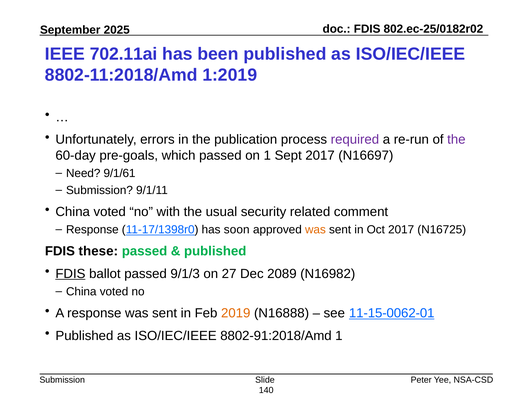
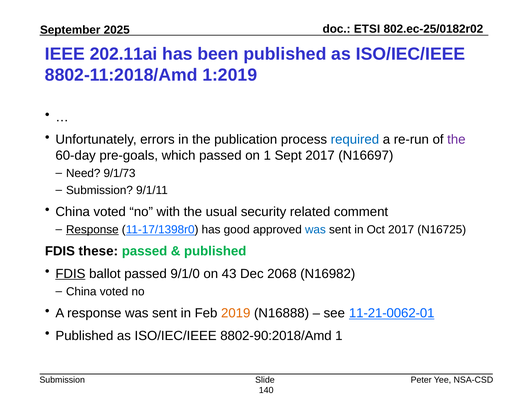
FDIS at (367, 29): FDIS -> ETSI
702.11ai: 702.11ai -> 202.11ai
required colour: purple -> blue
9/1/61: 9/1/61 -> 9/1/73
Response at (92, 230) underline: none -> present
soon: soon -> good
was at (315, 230) colour: orange -> blue
9/1/3: 9/1/3 -> 9/1/0
27: 27 -> 43
2089: 2089 -> 2068
11-15-0062-01: 11-15-0062-01 -> 11-21-0062-01
8802-91:2018/Amd: 8802-91:2018/Amd -> 8802-90:2018/Amd
